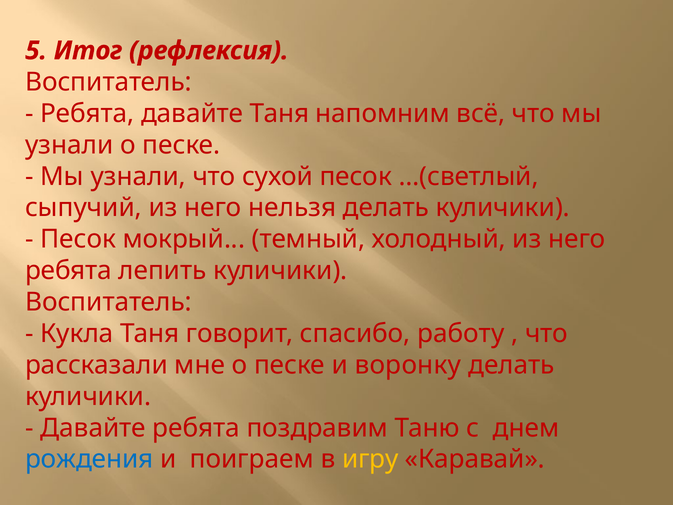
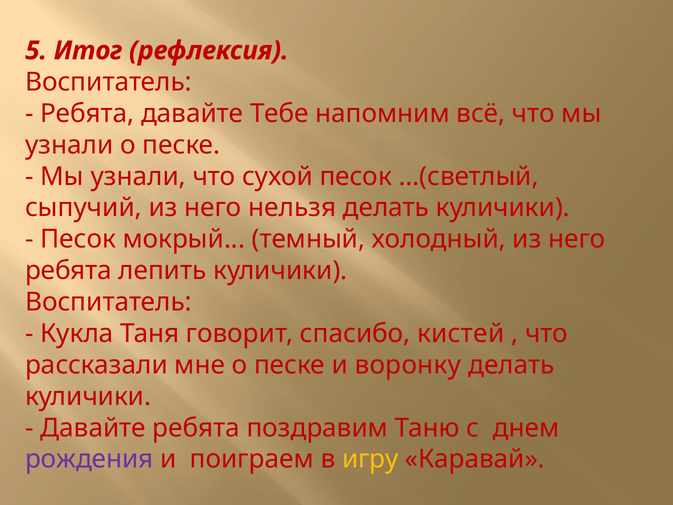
давайте Таня: Таня -> Тебе
работу: работу -> кистей
рождения colour: blue -> purple
